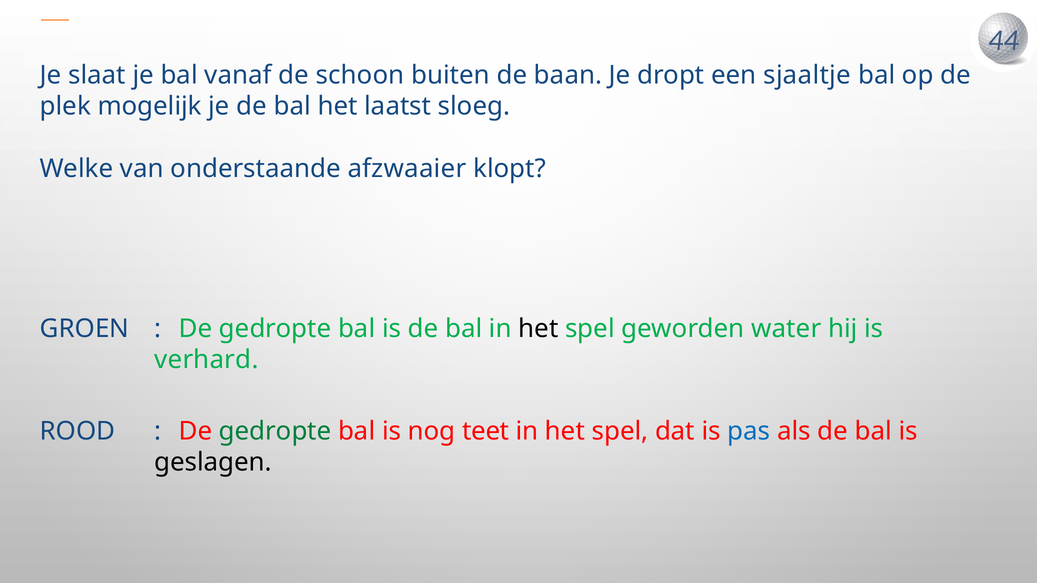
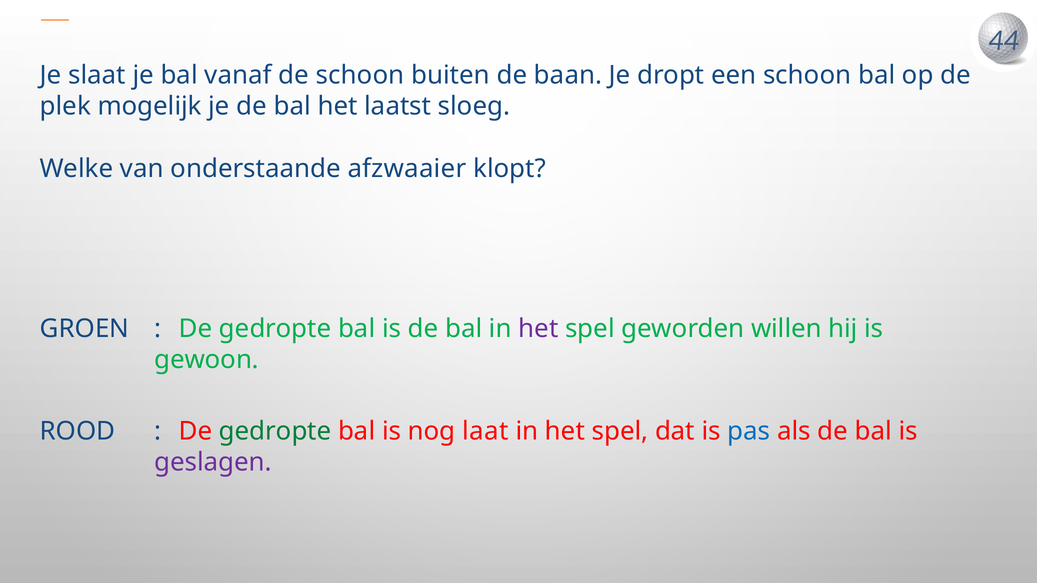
een sjaaltje: sjaaltje -> schoon
het at (538, 329) colour: black -> purple
water: water -> willen
verhard: verhard -> gewoon
teet: teet -> laat
geslagen colour: black -> purple
